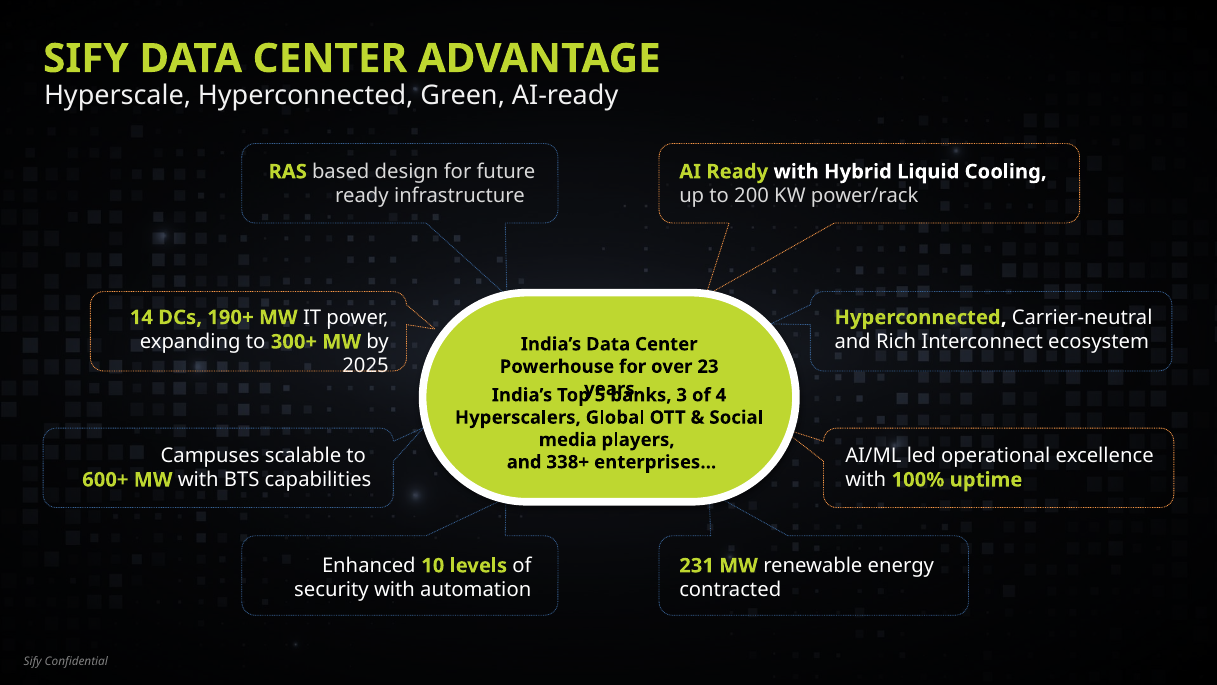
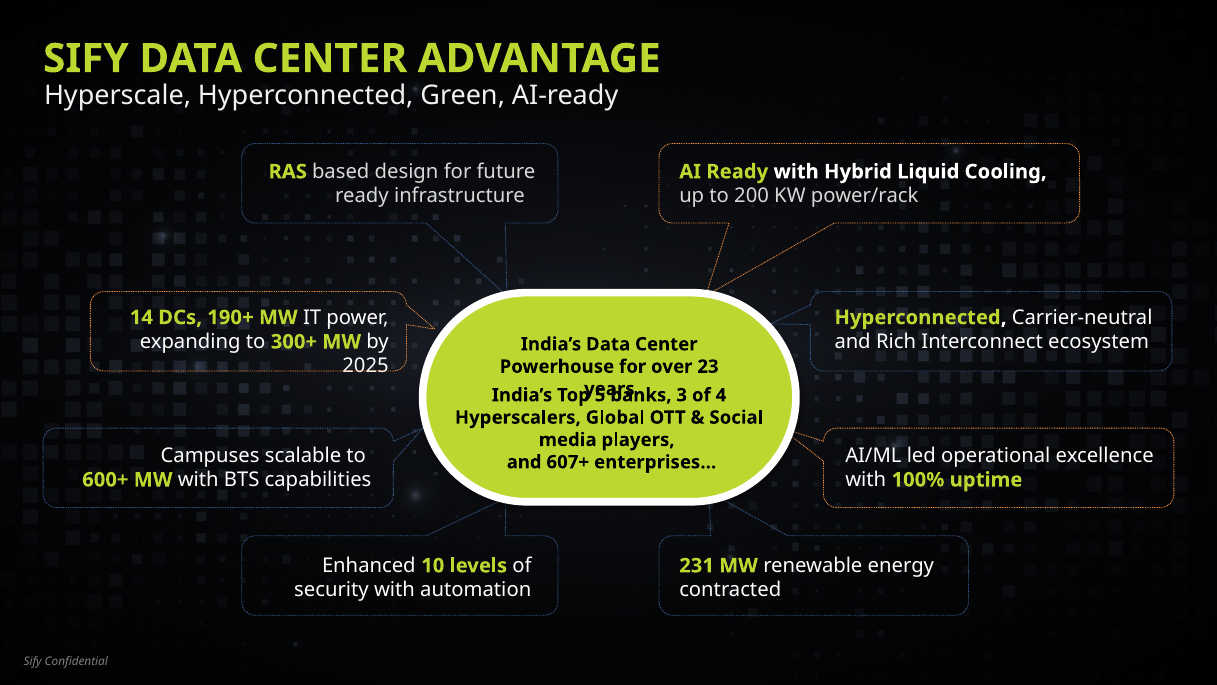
338+: 338+ -> 607+
